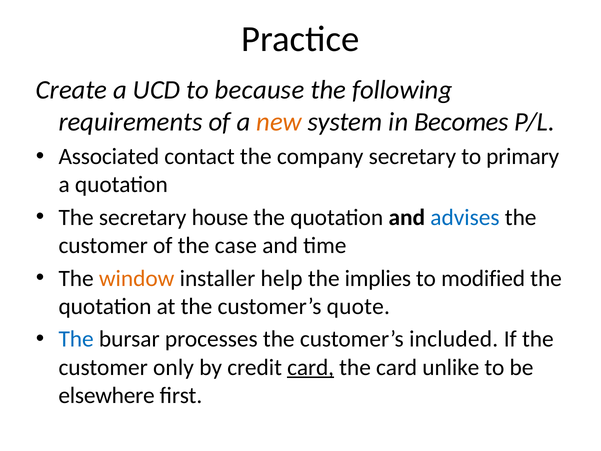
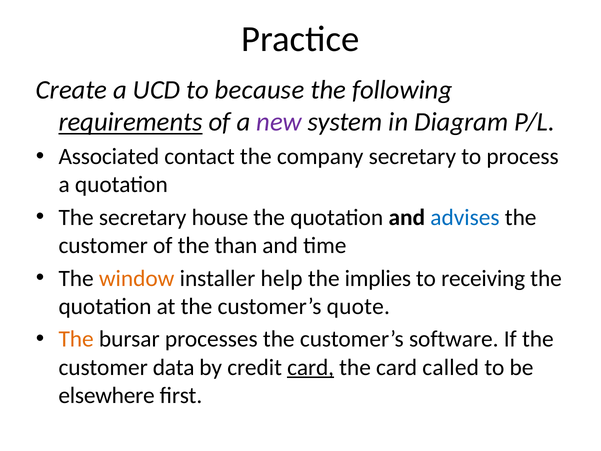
requirements underline: none -> present
new colour: orange -> purple
Becomes: Becomes -> Diagram
primary: primary -> process
case: case -> than
modified: modified -> receiving
The at (76, 339) colour: blue -> orange
included: included -> software
only: only -> data
unlike: unlike -> called
